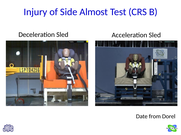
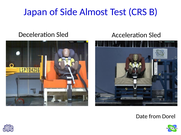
Injury: Injury -> Japan
